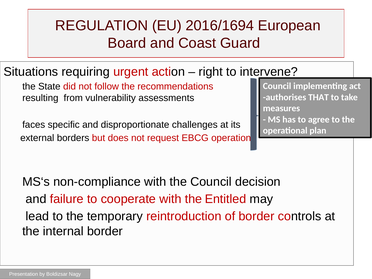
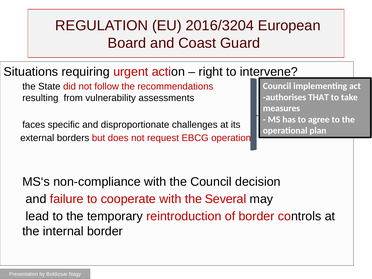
2016/1694: 2016/1694 -> 2016/3204
Entitled: Entitled -> Several
